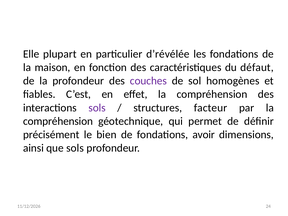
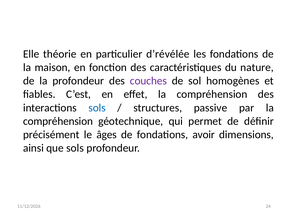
plupart: plupart -> théorie
défaut: défaut -> nature
sols at (97, 108) colour: purple -> blue
facteur: facteur -> passive
bien: bien -> âges
